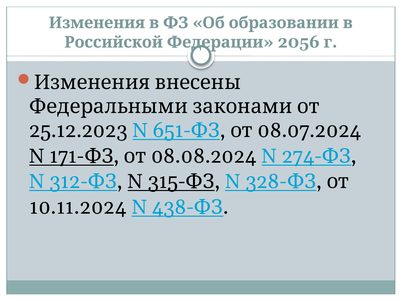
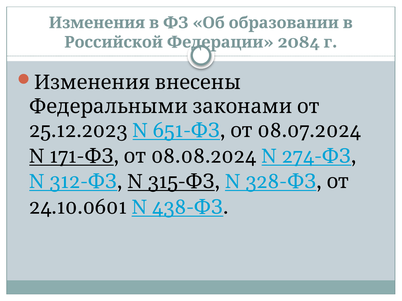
2056: 2056 -> 2084
10.11.2024: 10.11.2024 -> 24.10.0601
